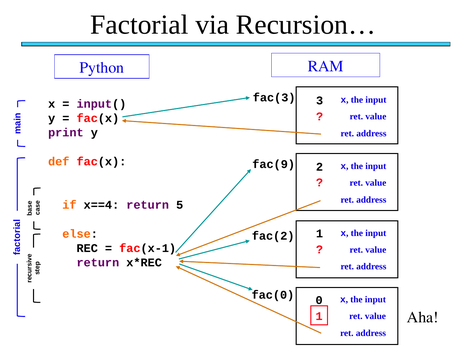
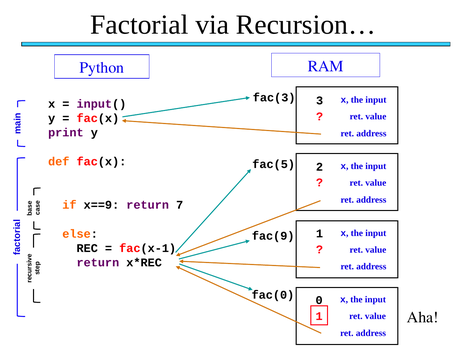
fac(9: fac(9 -> fac(5
x==4: x==4 -> x==9
5: 5 -> 7
fac(2: fac(2 -> fac(9
